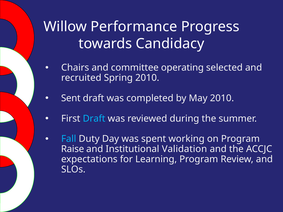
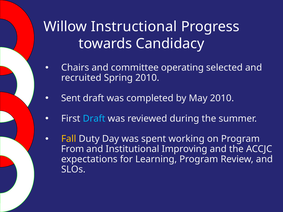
Performance: Performance -> Instructional
Fall colour: light blue -> yellow
Raise: Raise -> From
Validation: Validation -> Improving
